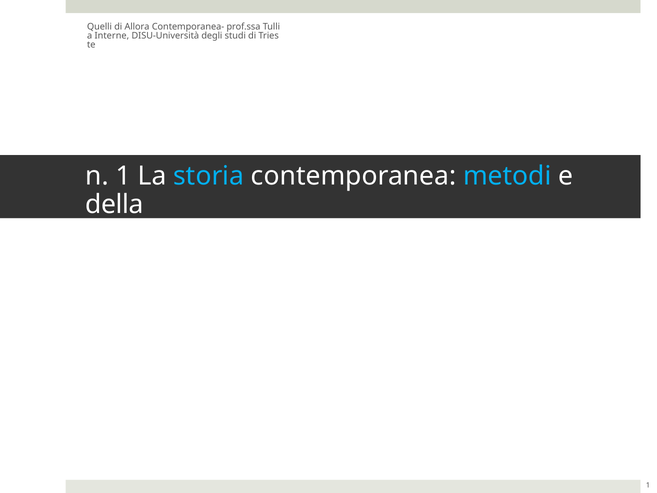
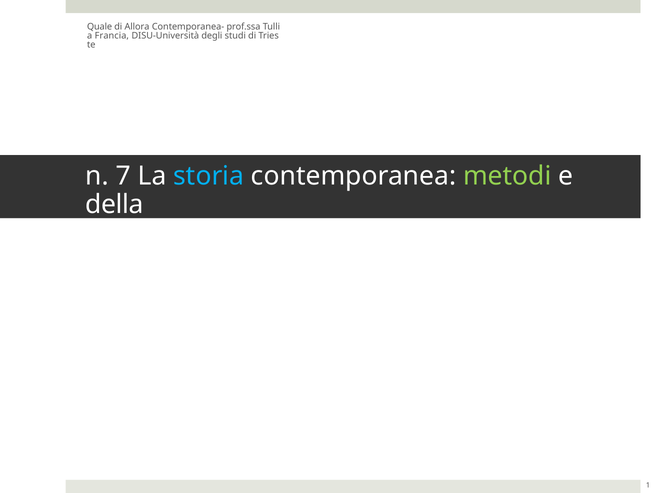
Quelli: Quelli -> Quale
Interne: Interne -> Francia
n 1: 1 -> 7
metodi colour: light blue -> light green
